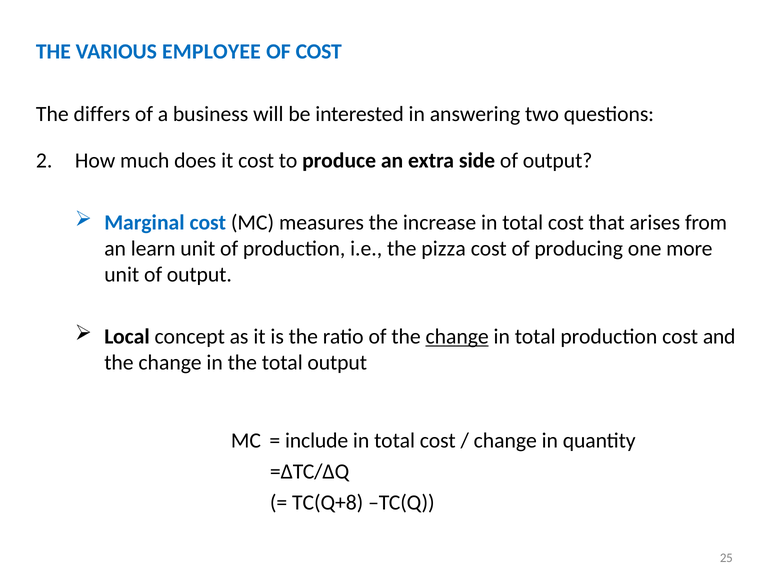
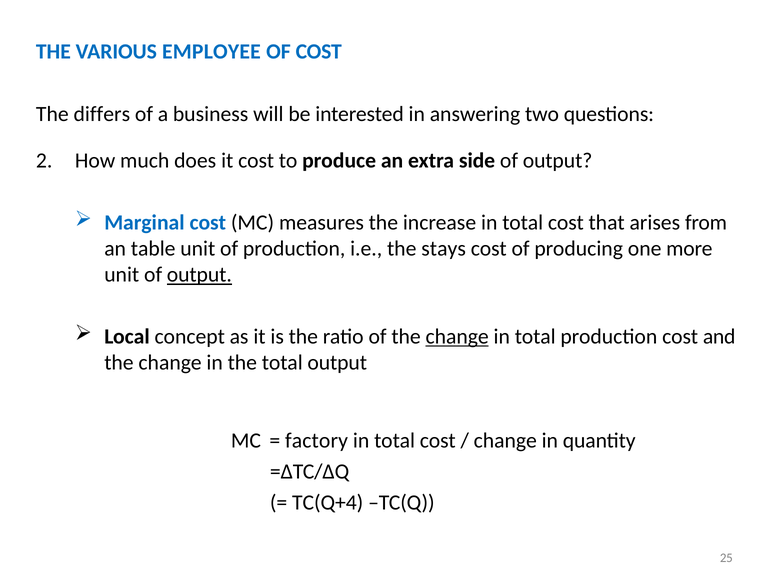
learn: learn -> table
pizza: pizza -> stays
output at (199, 275) underline: none -> present
include: include -> factory
TC(Q+8: TC(Q+8 -> TC(Q+4
